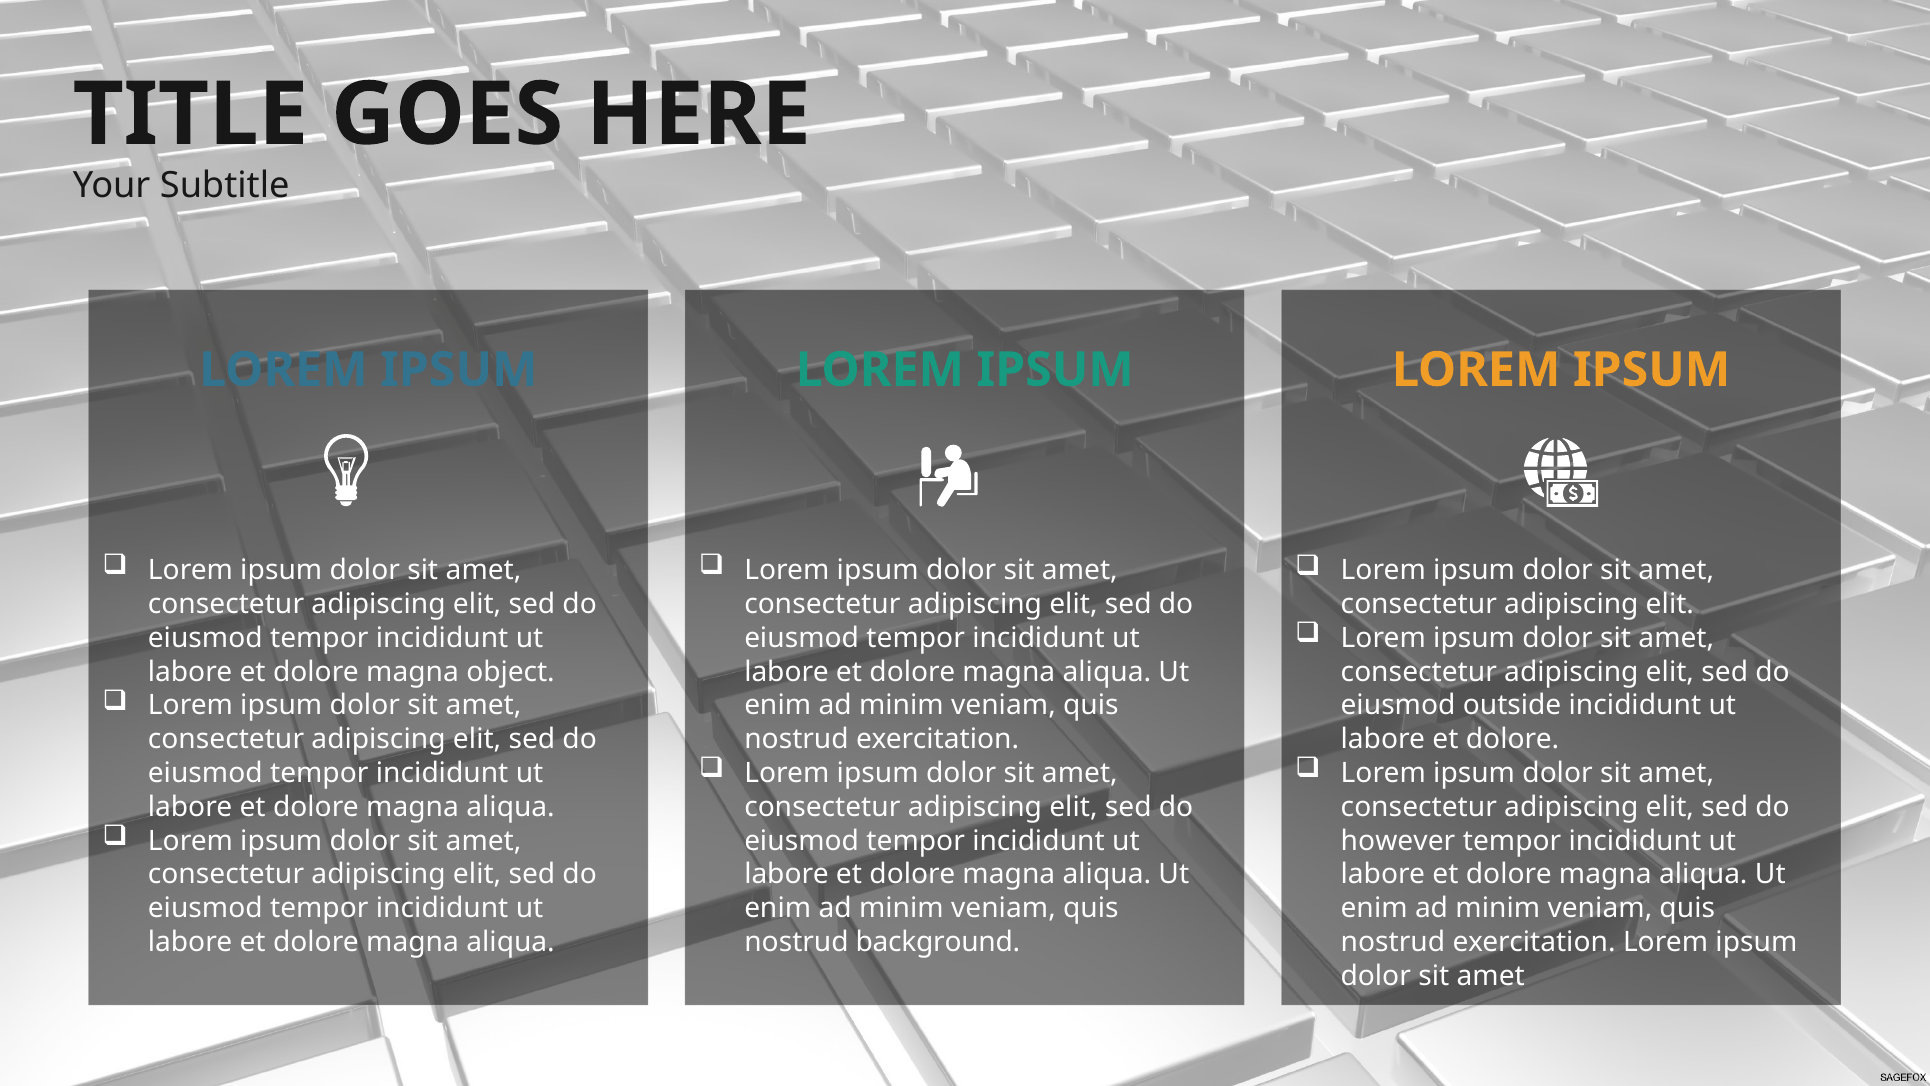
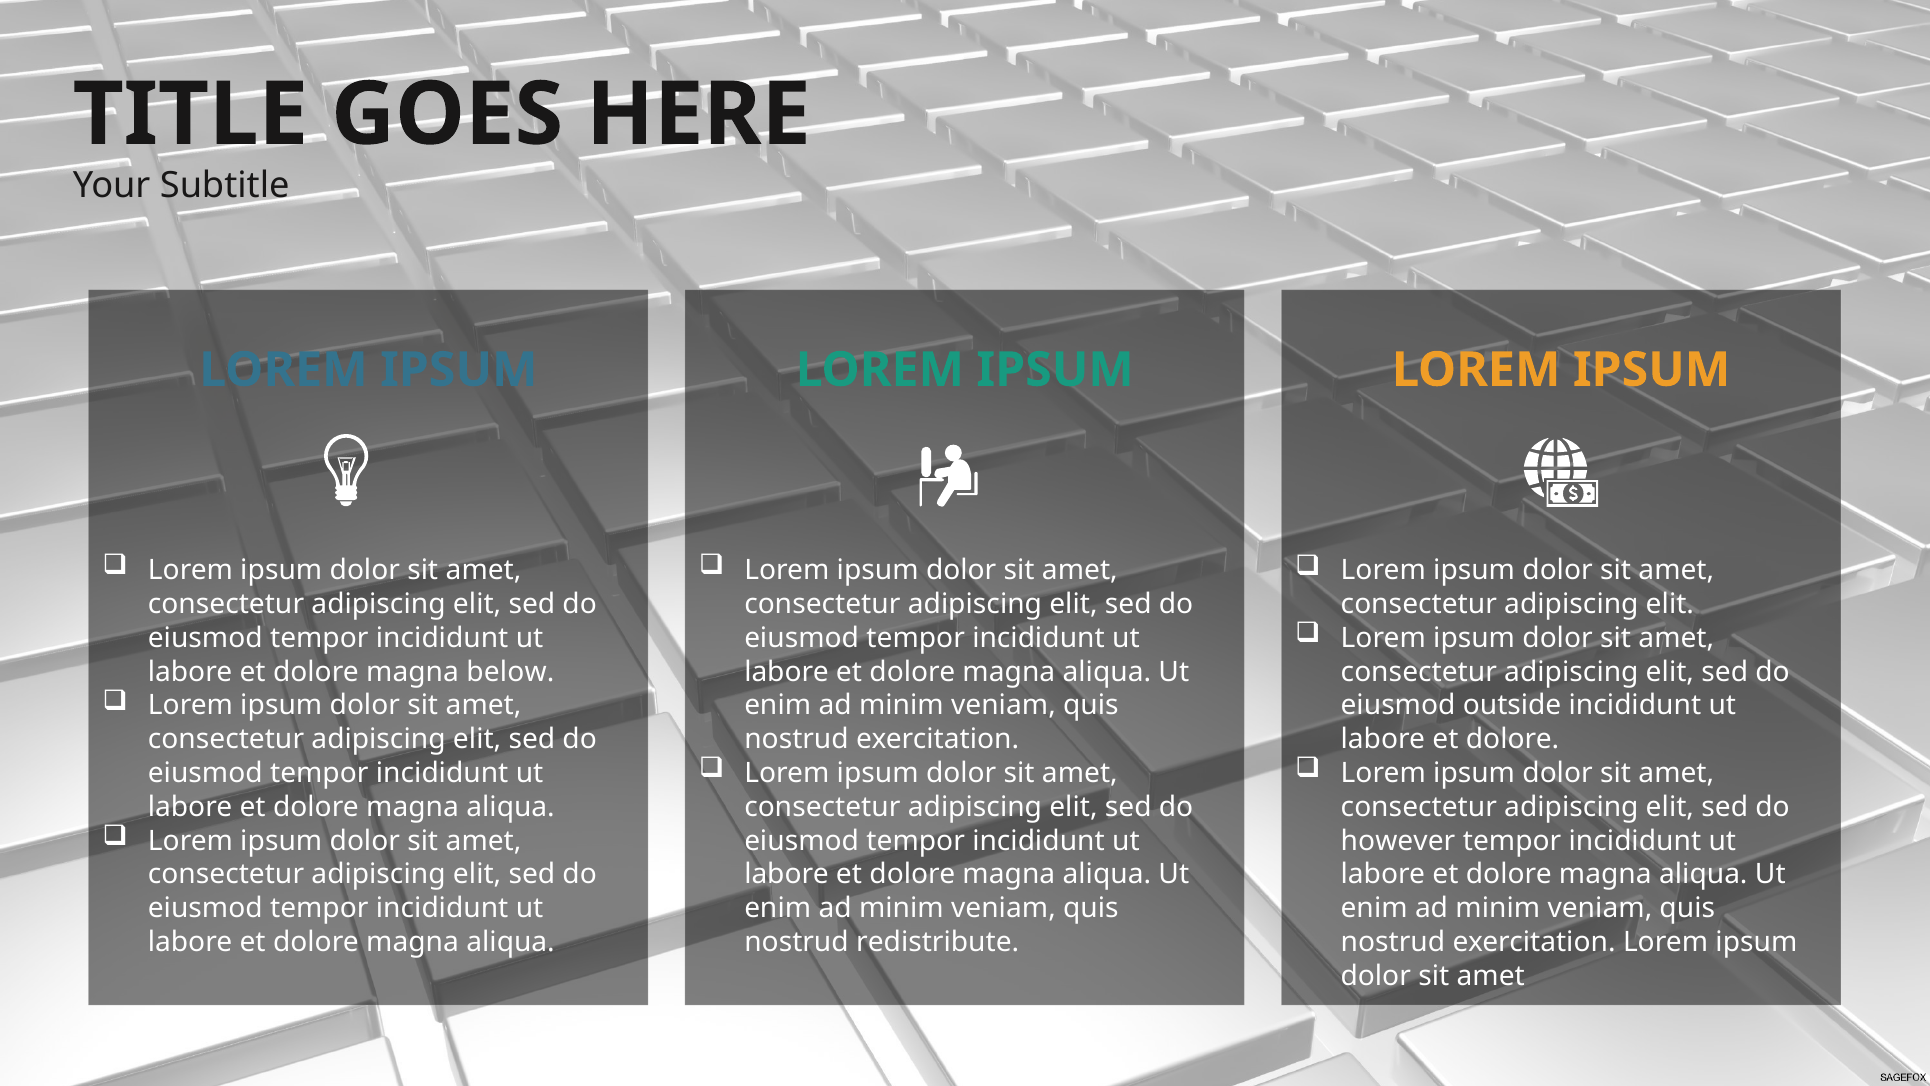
object: object -> below
background: background -> redistribute
